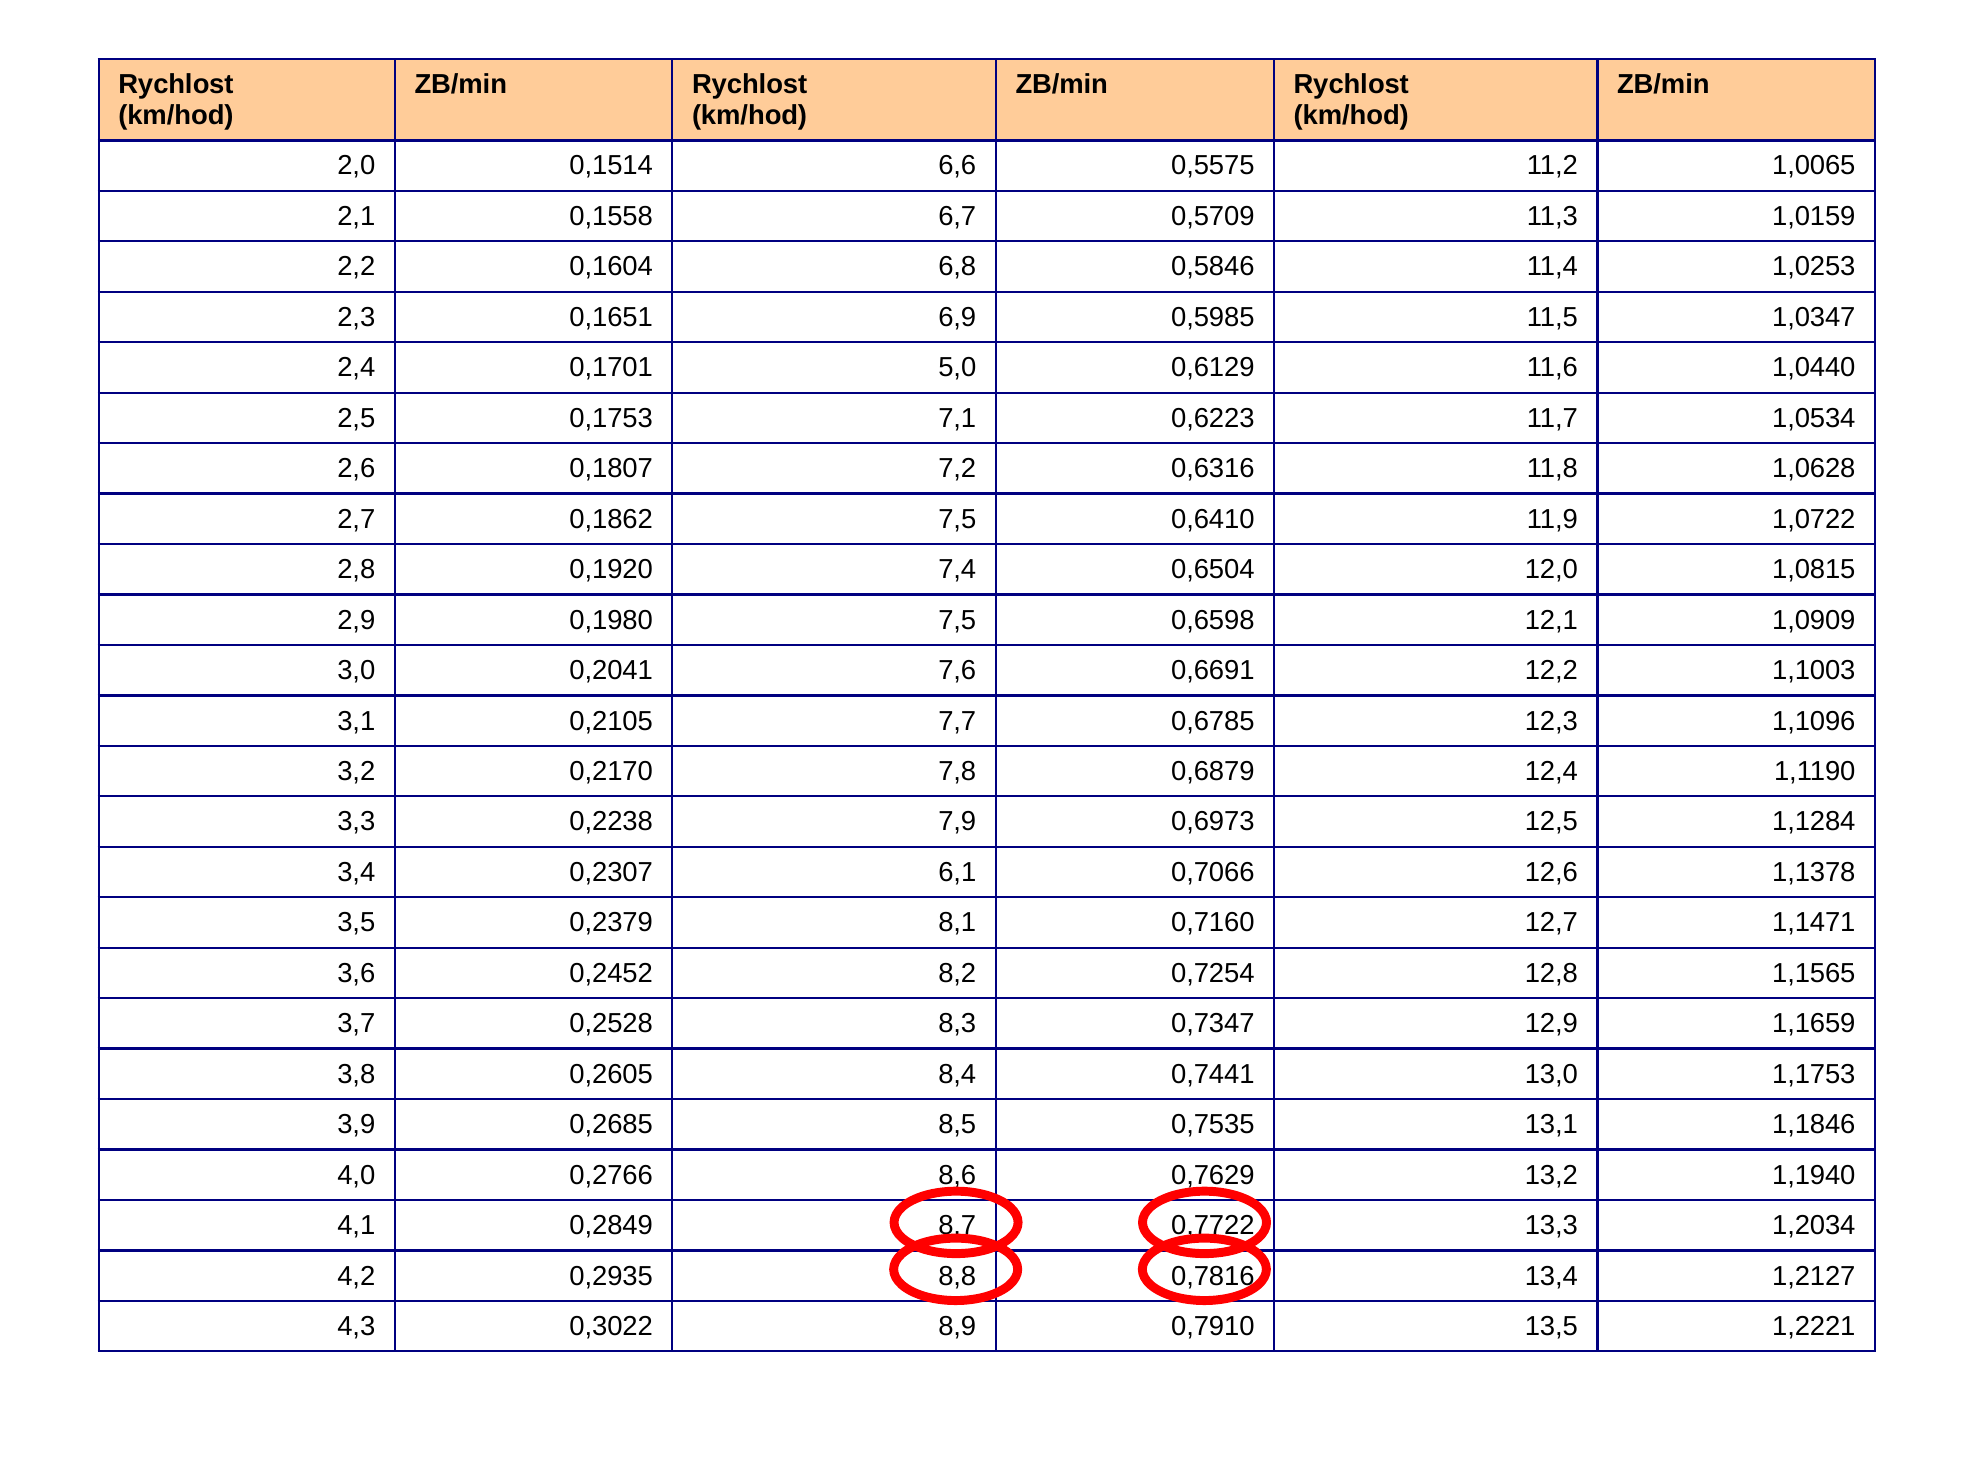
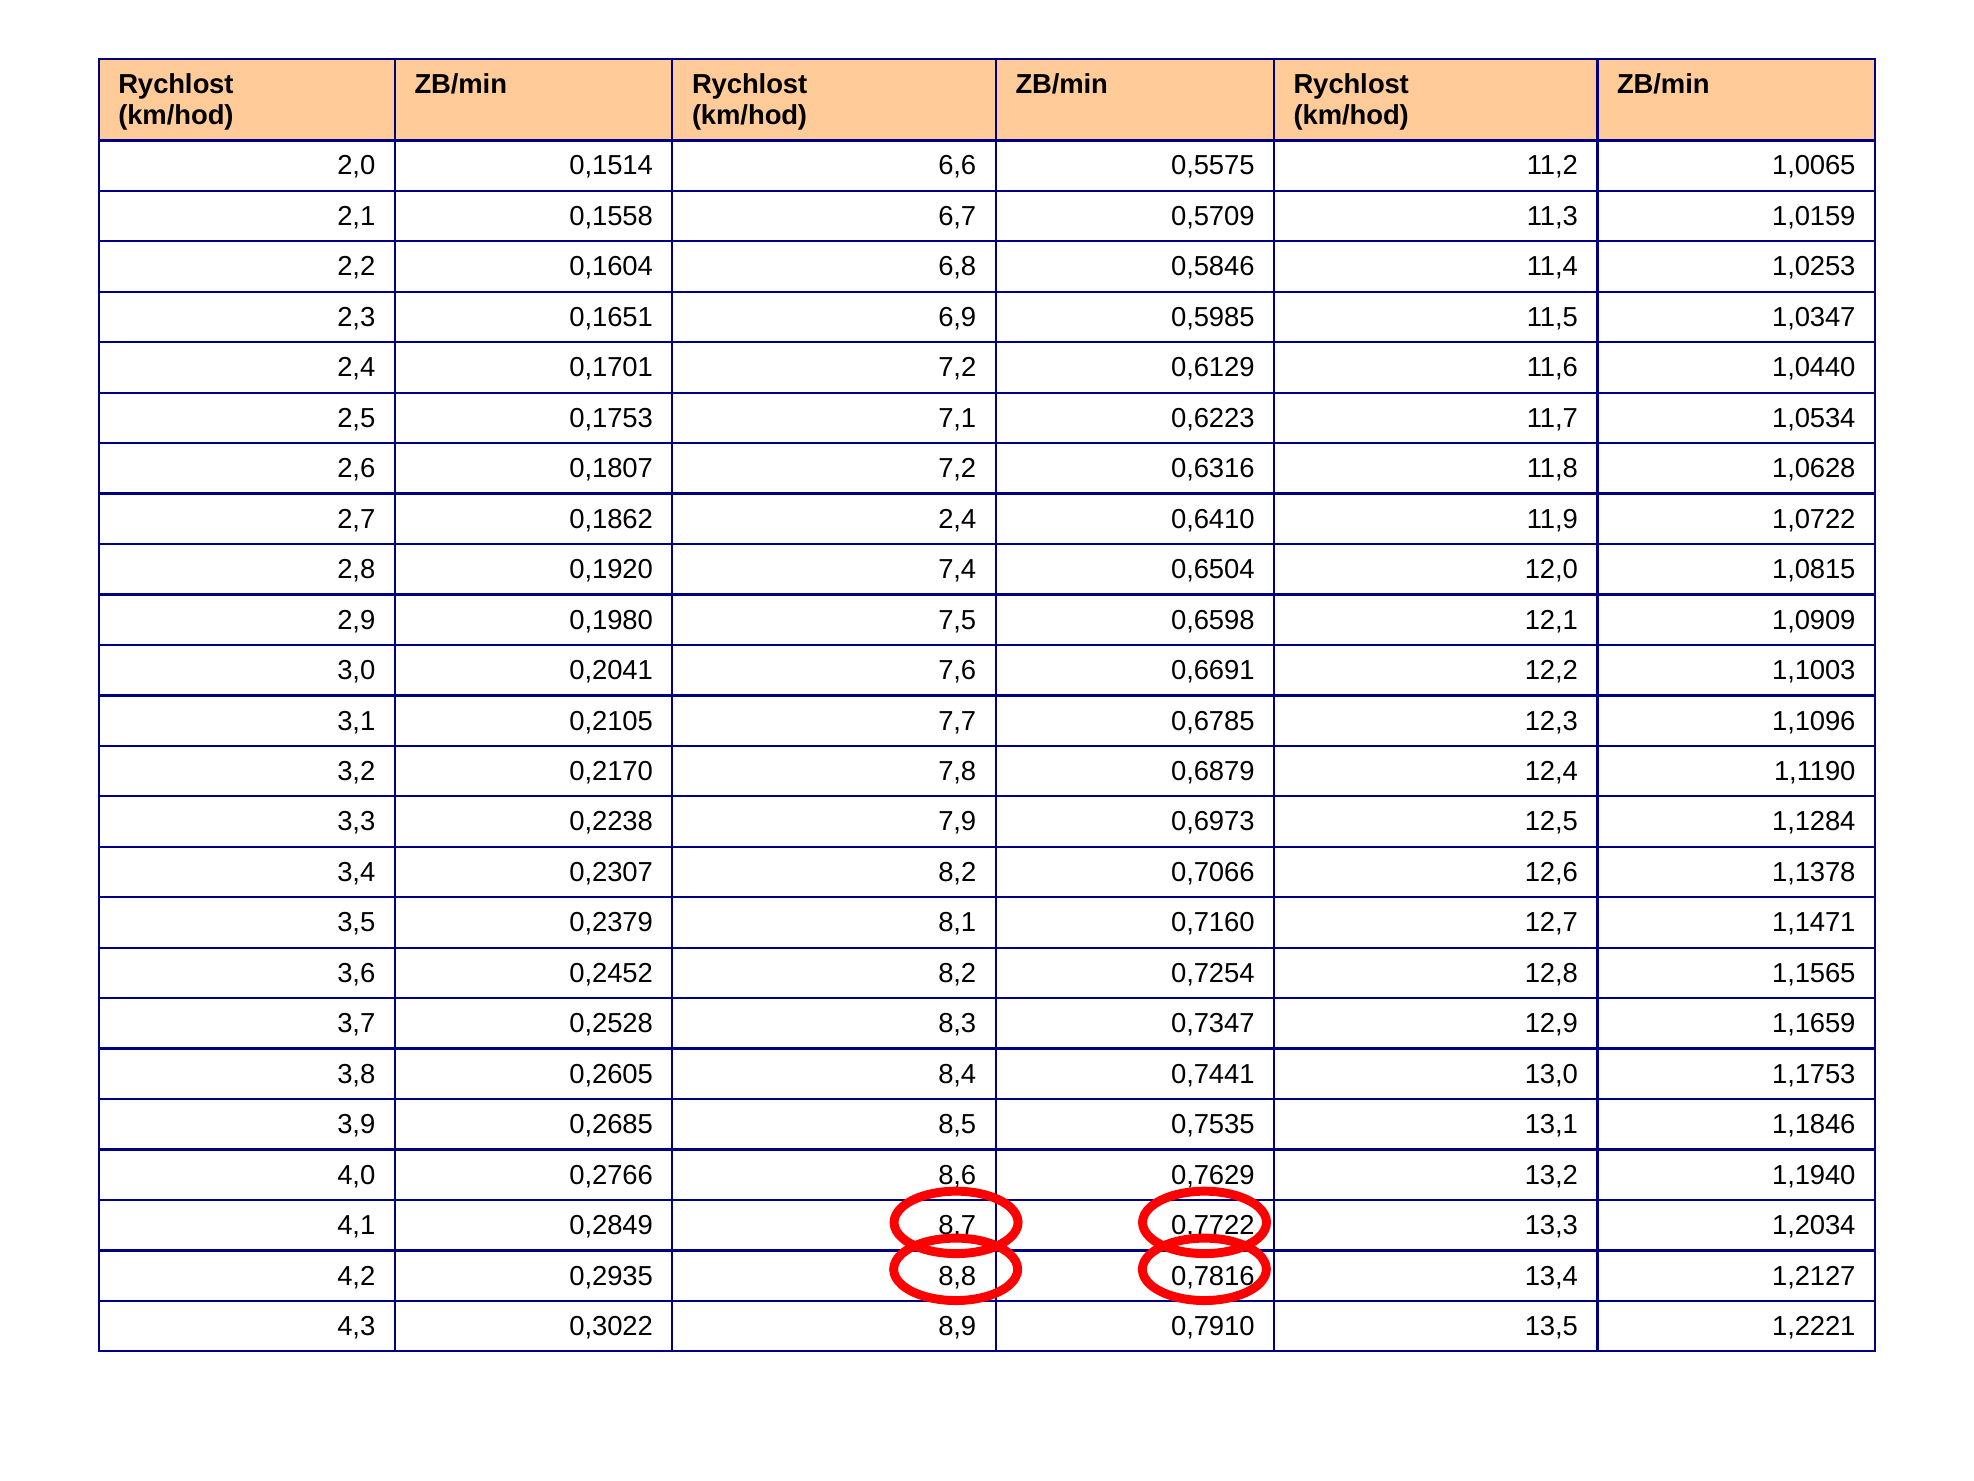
0,1701 5,0: 5,0 -> 7,2
0,1862 7,5: 7,5 -> 2,4
0,2307 6,1: 6,1 -> 8,2
